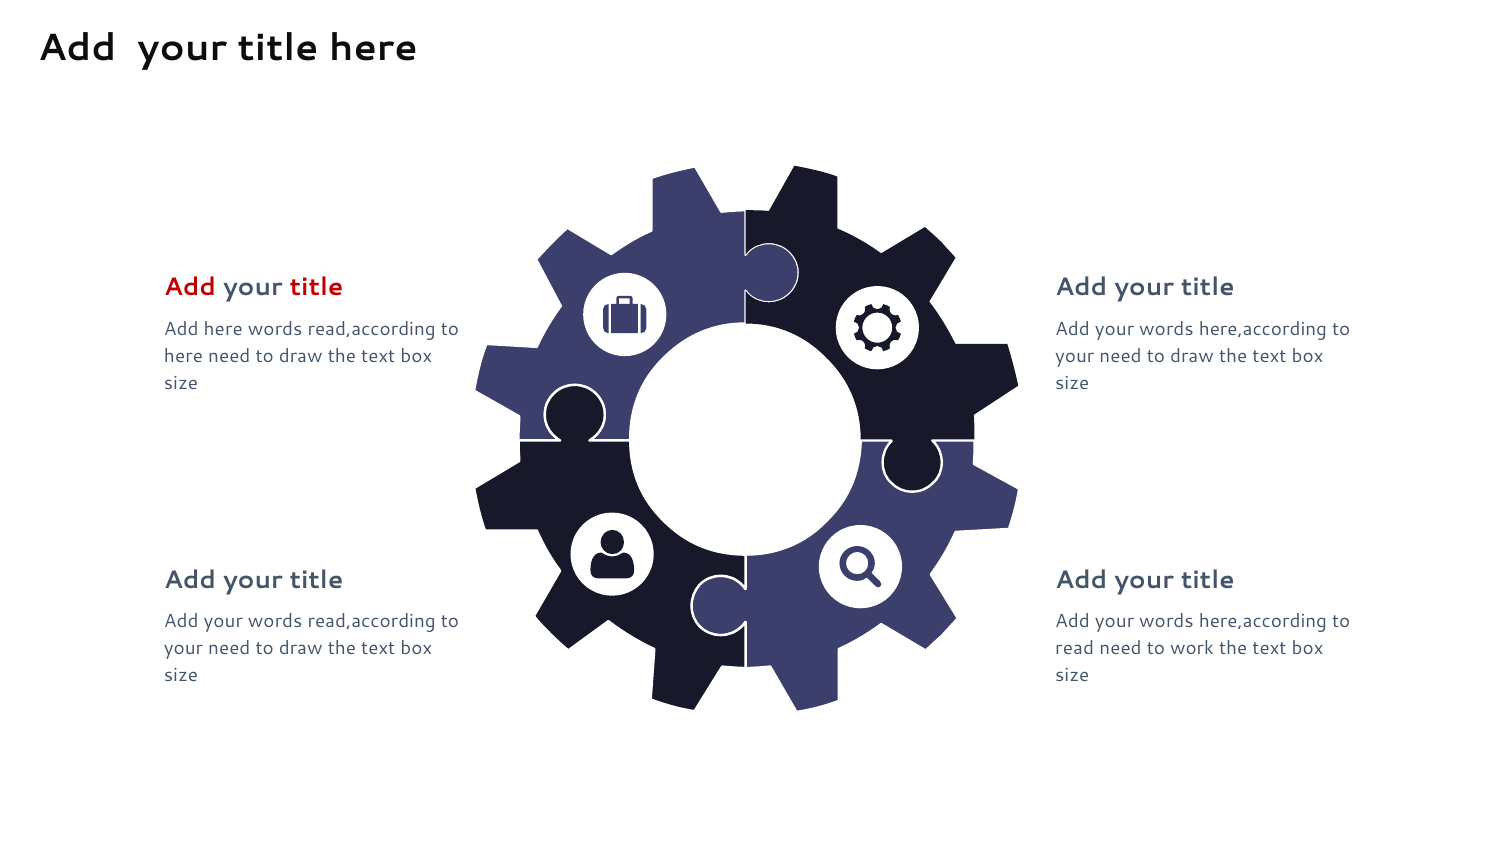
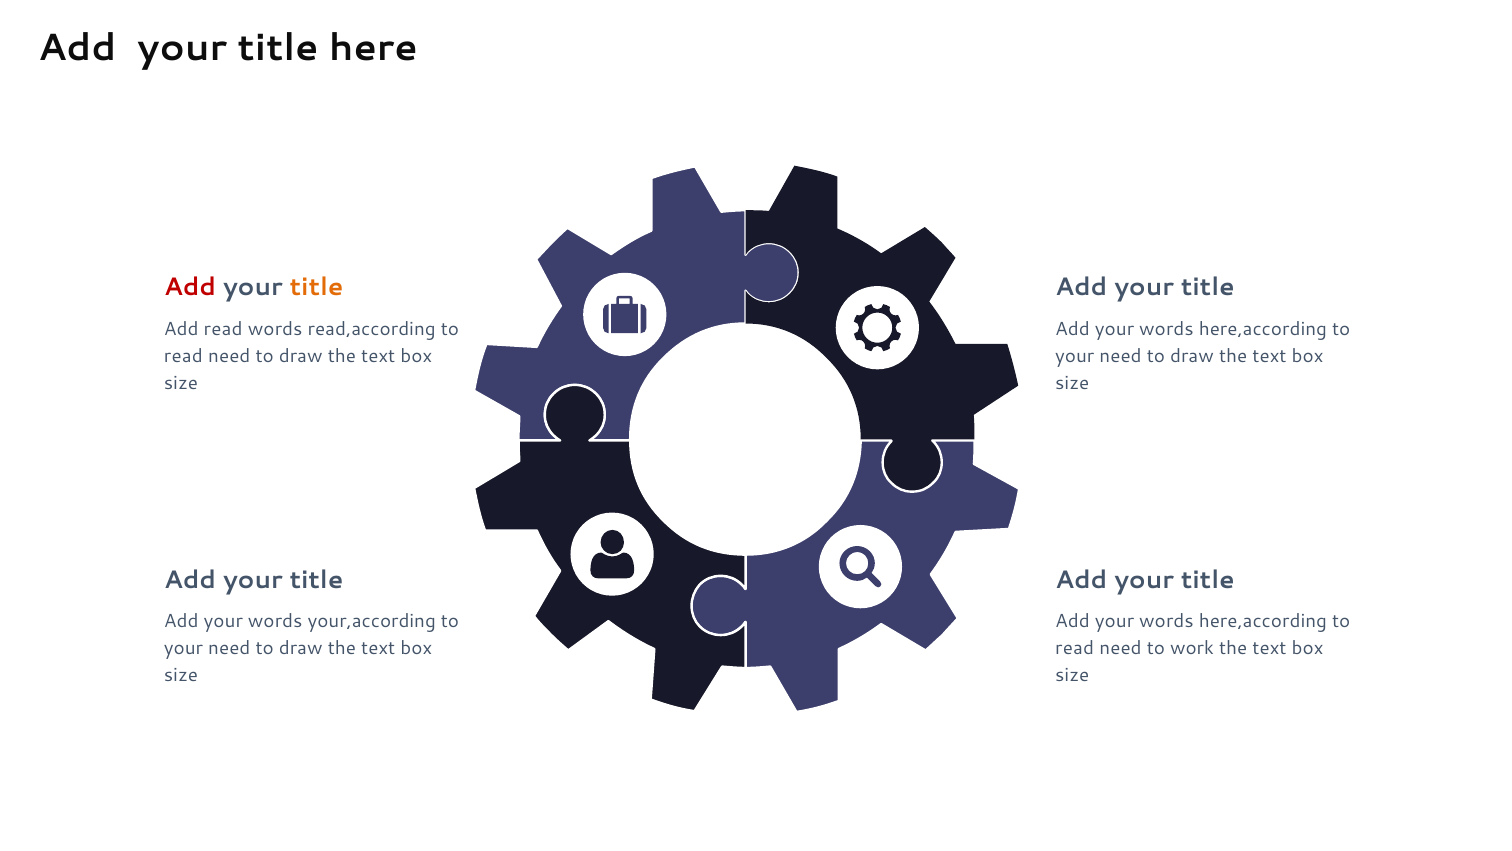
title at (317, 287) colour: red -> orange
Add here: here -> read
here at (183, 356): here -> read
your words read,according: read,according -> your,according
